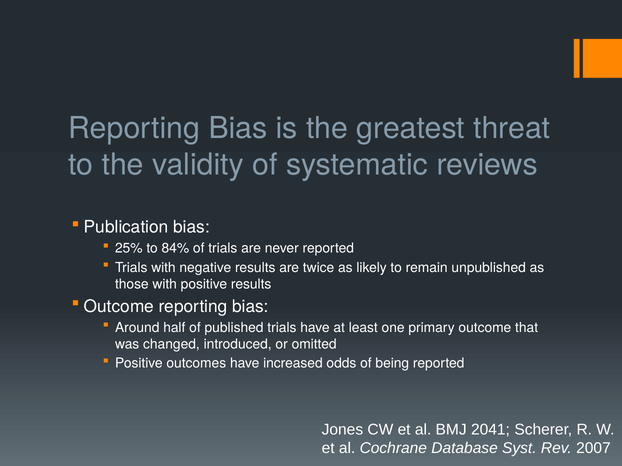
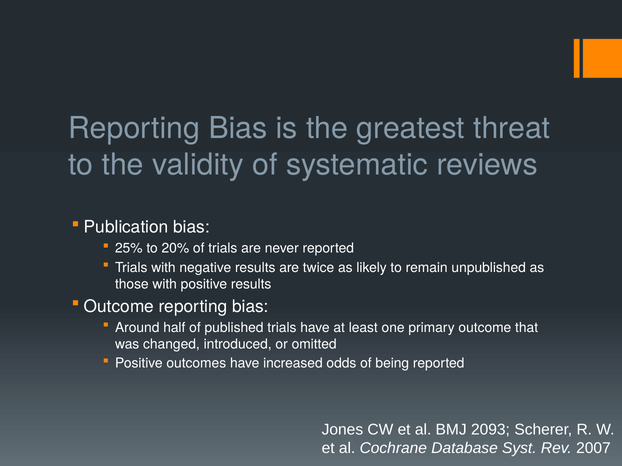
84%: 84% -> 20%
2041: 2041 -> 2093
